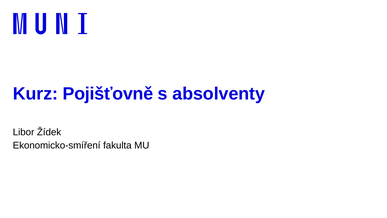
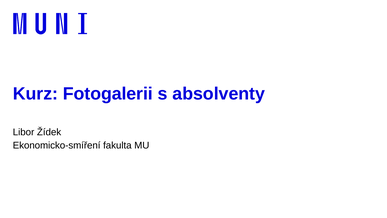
Pojišťovně: Pojišťovně -> Fotogalerii
